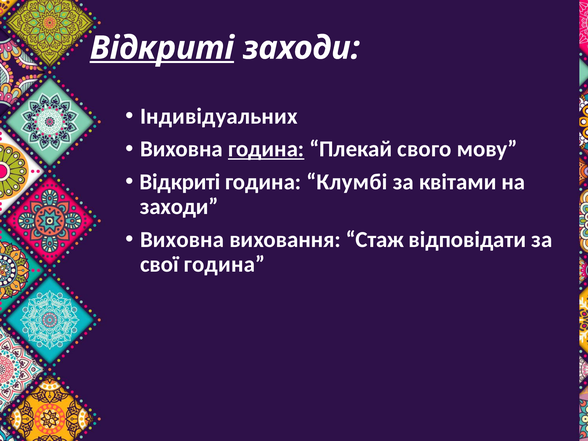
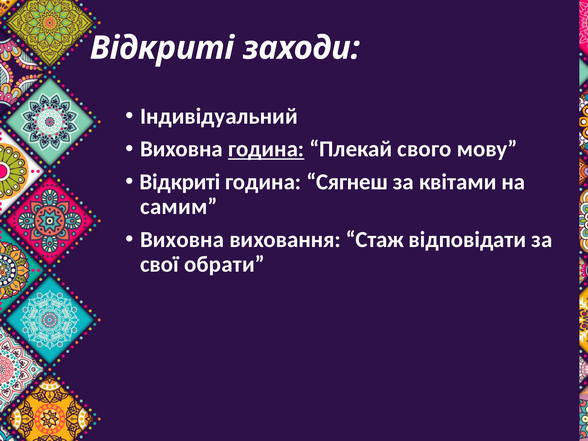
Відкриті at (162, 48) underline: present -> none
Індивідуальних: Індивідуальних -> Індивідуальний
Клумбі: Клумбі -> Сягнеш
заходи at (179, 207): заходи -> самим
свої година: година -> обрати
